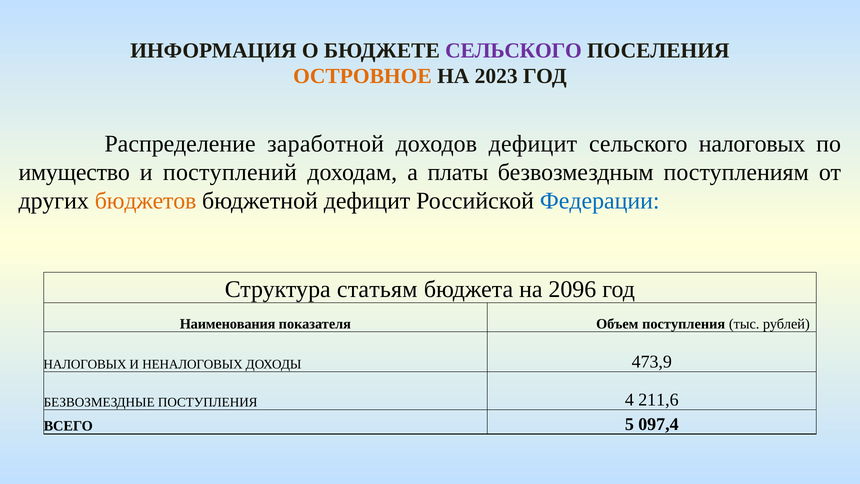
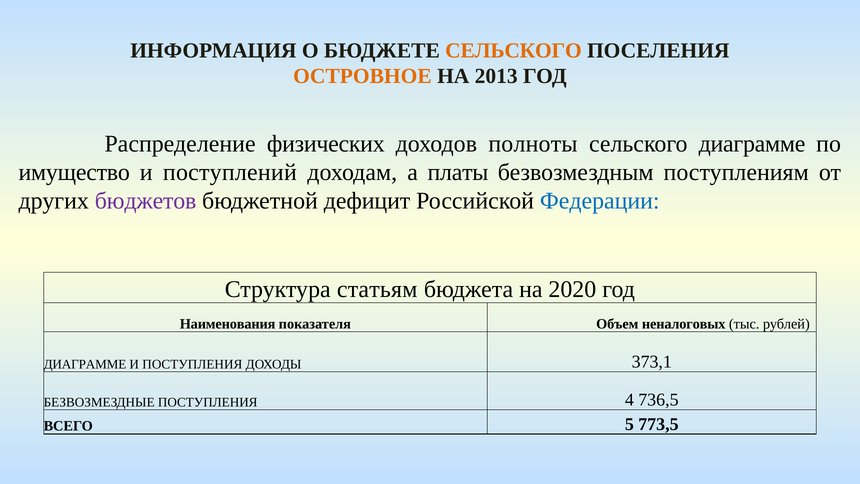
СЕЛЬСКОГО at (513, 51) colour: purple -> orange
2023: 2023 -> 2013
заработной: заработной -> физических
доходов дефицит: дефицит -> полноты
сельского налоговых: налоговых -> диаграмме
бюджетов colour: orange -> purple
2096: 2096 -> 2020
Объем поступления: поступления -> неналоговых
НАЛОГОВЫХ at (85, 364): НАЛОГОВЫХ -> ДИАГРАММЕ
И НЕНАЛОГОВЫХ: НЕНАЛОГОВЫХ -> ПОСТУПЛЕНИЯ
473,9: 473,9 -> 373,1
211,6: 211,6 -> 736,5
097,4: 097,4 -> 773,5
